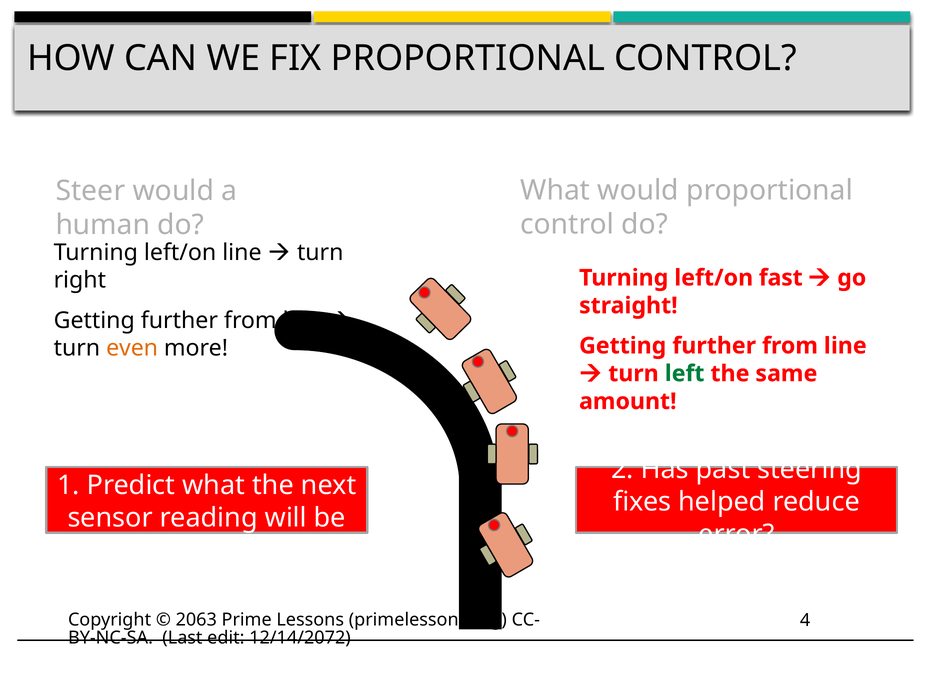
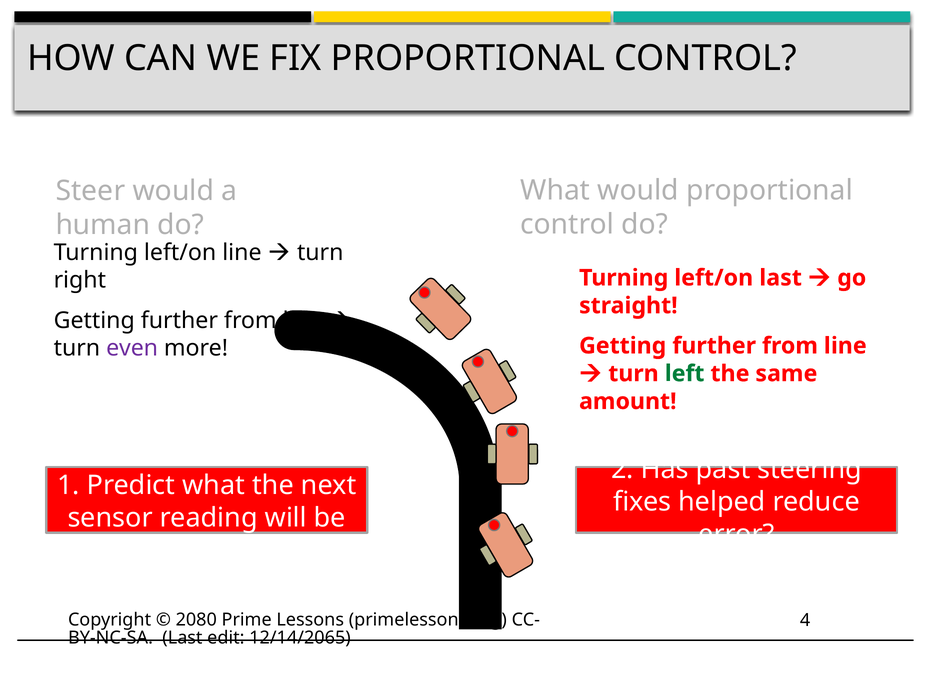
left/on fast: fast -> last
even colour: orange -> purple
2063: 2063 -> 2080
12/14/2072: 12/14/2072 -> 12/14/2065
